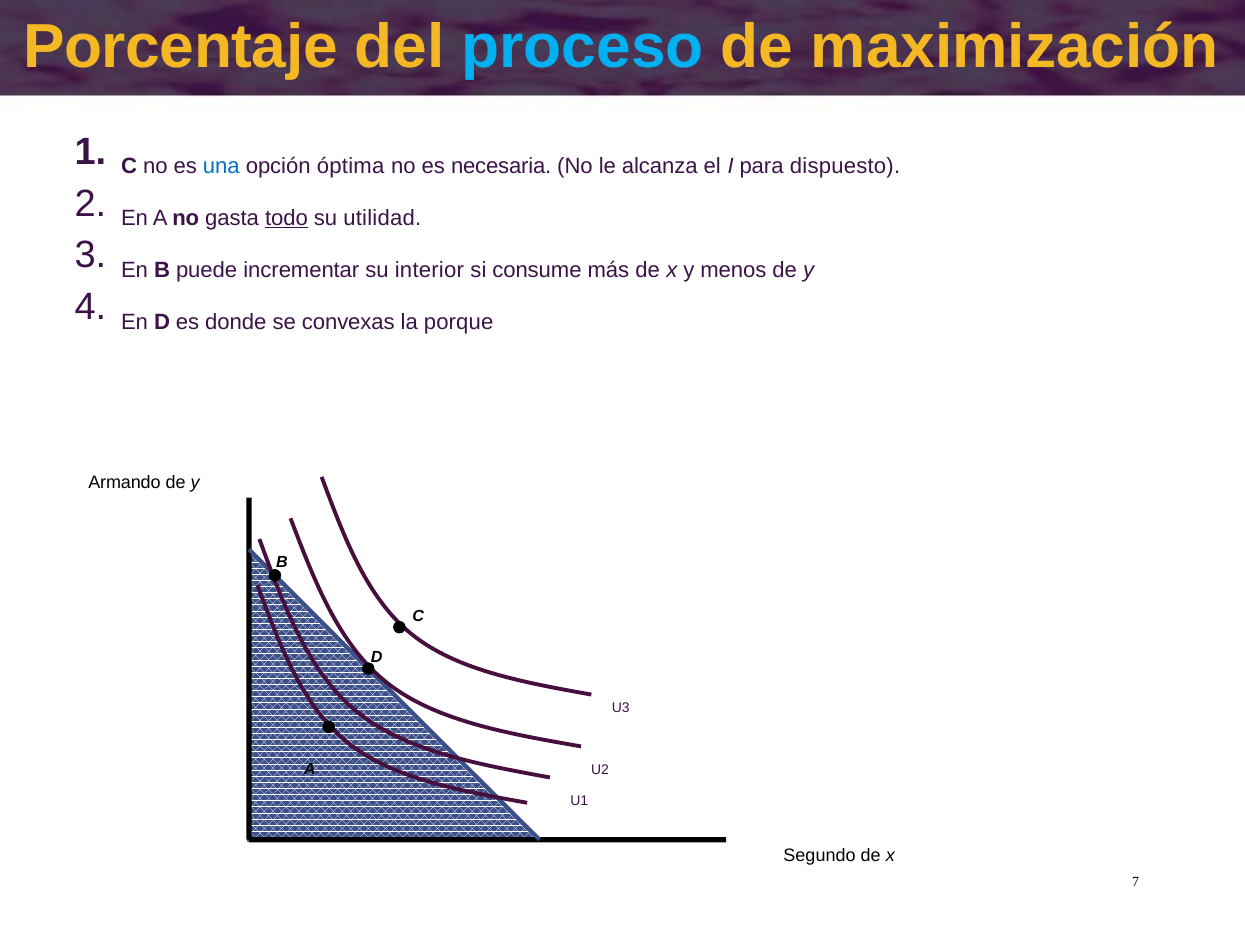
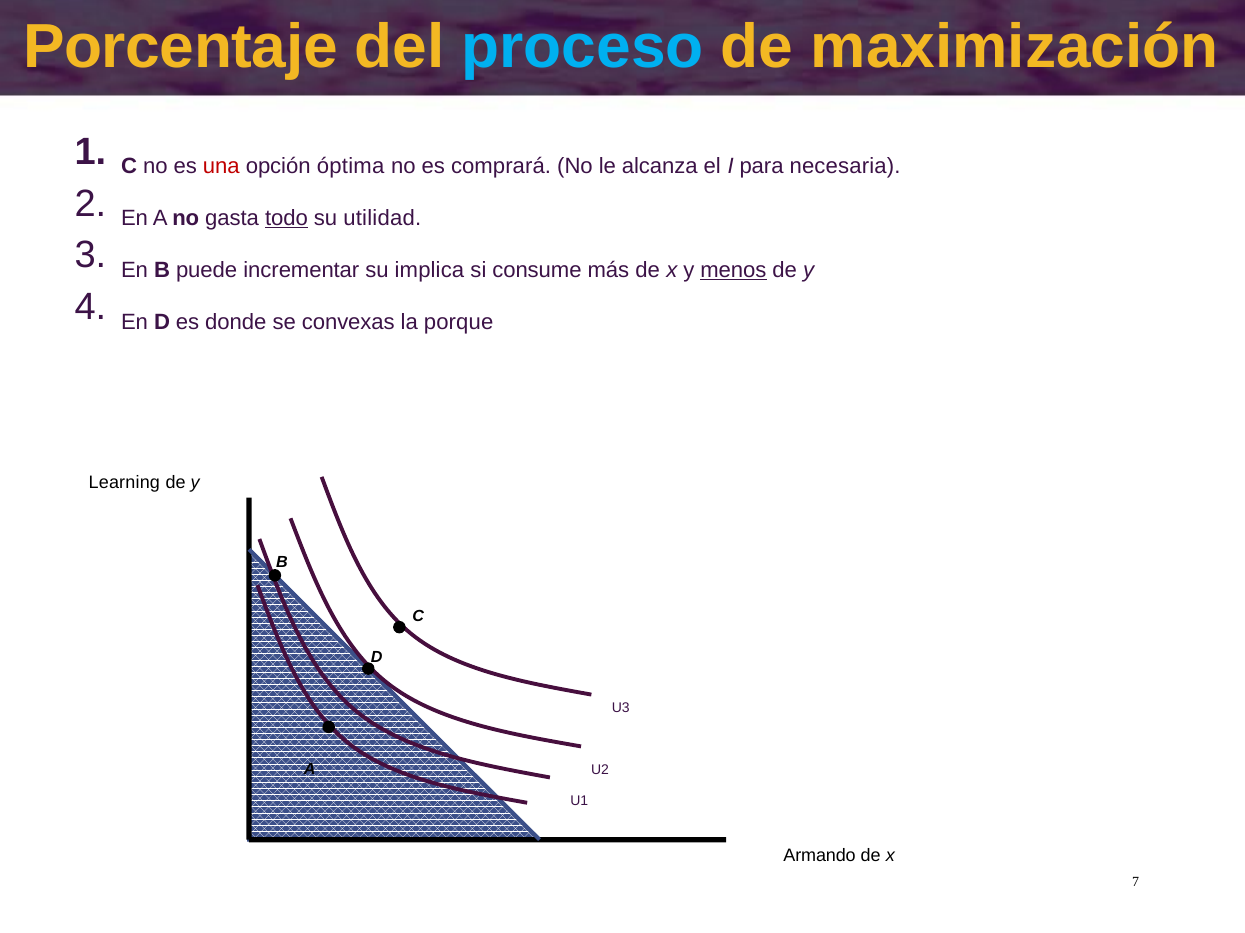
una colour: blue -> red
necesaria: necesaria -> comprará
dispuesto: dispuesto -> necesaria
interior: interior -> implica
menos underline: none -> present
Armando: Armando -> Learning
Segundo: Segundo -> Armando
